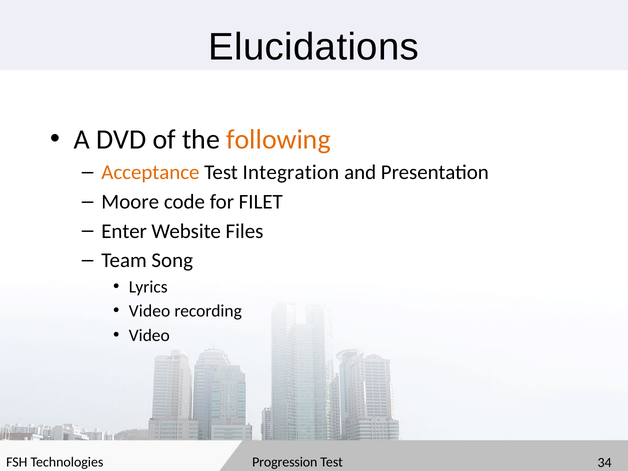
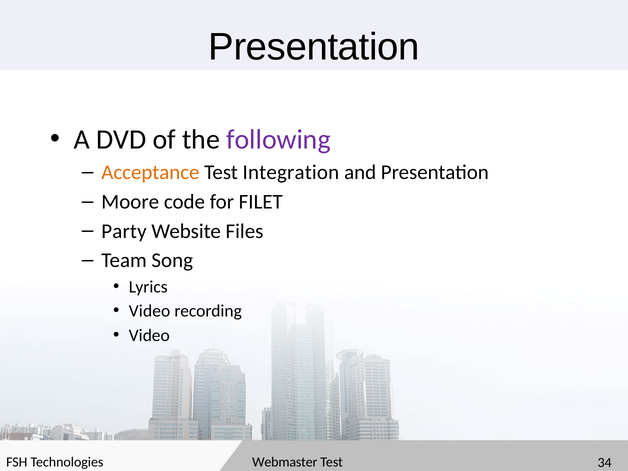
Elucidations at (314, 47): Elucidations -> Presentation
following colour: orange -> purple
Enter: Enter -> Party
Progression: Progression -> Webmaster
